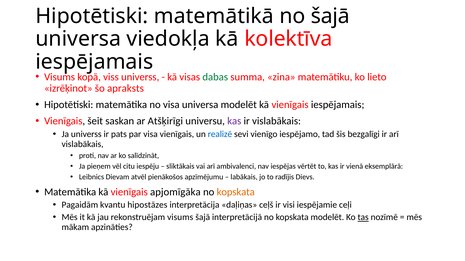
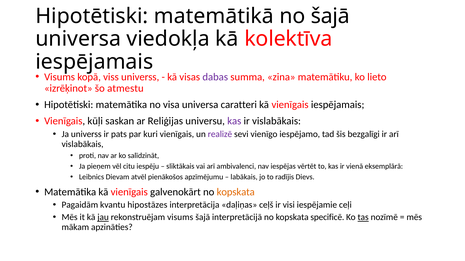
dabas colour: green -> purple
apraksts: apraksts -> atmestu
universa modelēt: modelēt -> caratteri
šeit: šeit -> kūļi
Atšķirīgi: Atšķirīgi -> Reliģijas
par visa: visa -> kuri
realizē colour: blue -> purple
apjomīgāka: apjomīgāka -> galvenokārt
jau underline: none -> present
kopskata modelēt: modelēt -> specificē
